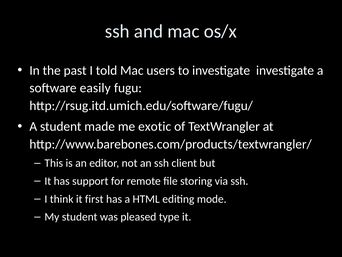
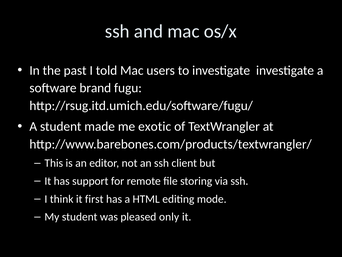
easily: easily -> brand
type: type -> only
